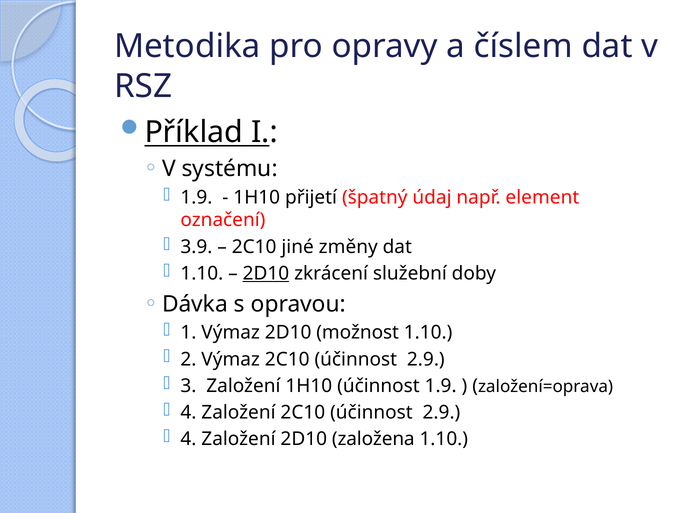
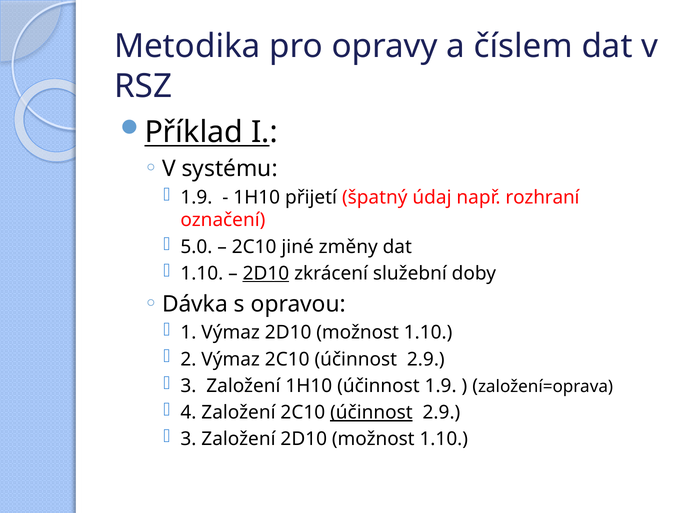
element: element -> rozhraní
3.9: 3.9 -> 5.0
účinnost at (371, 413) underline: none -> present
4 at (188, 439): 4 -> 3
Založení 2D10 založena: založena -> možnost
